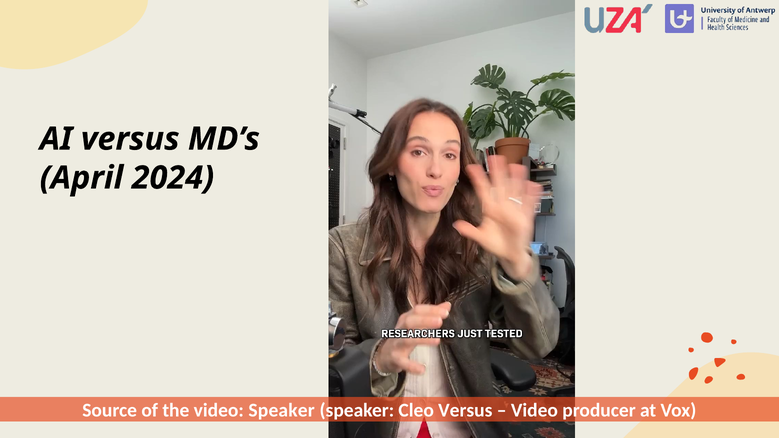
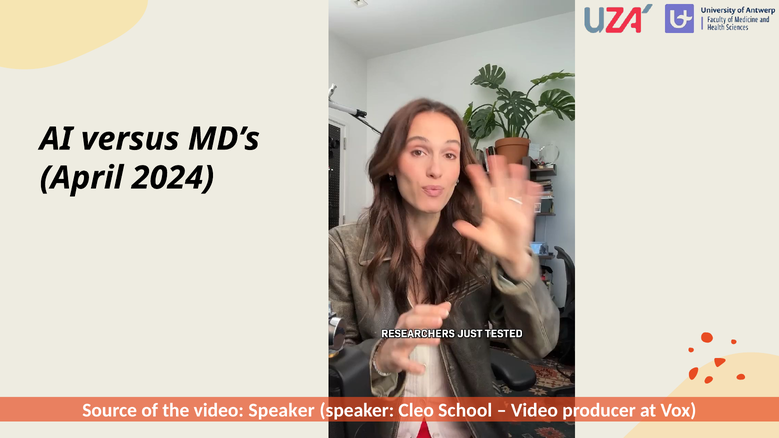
Cleo Versus: Versus -> School
